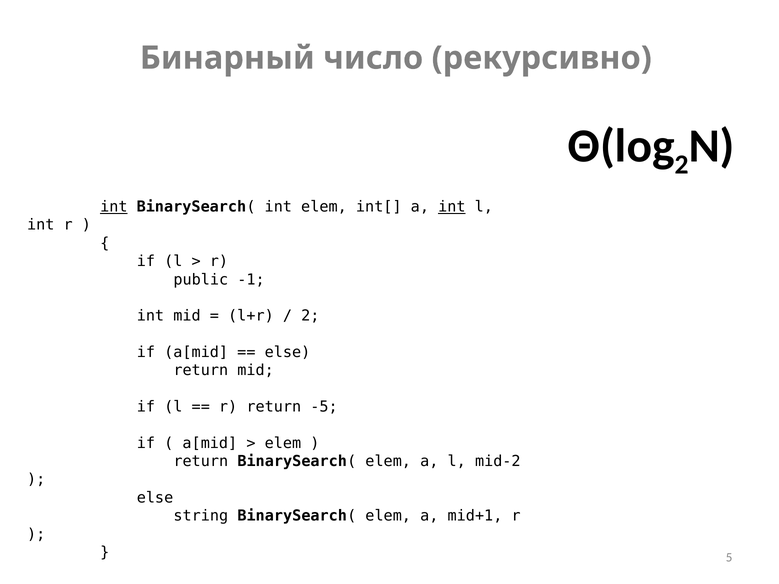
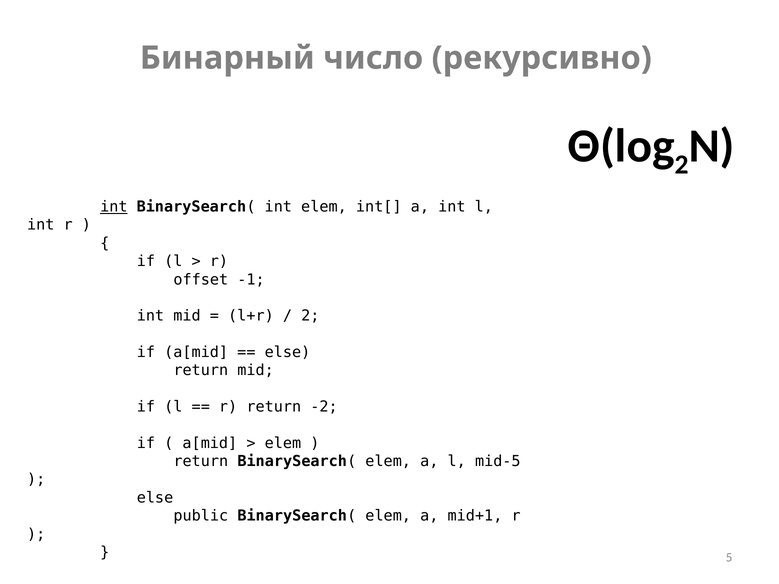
int at (452, 207) underline: present -> none
public: public -> offset
-5: -5 -> -2
mid-2: mid-2 -> mid-5
string: string -> public
